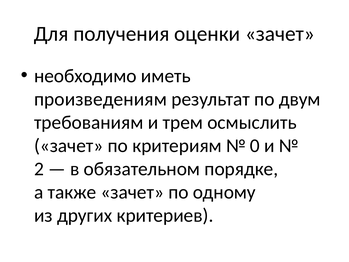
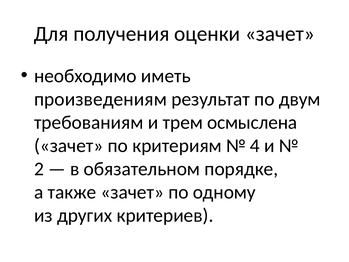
осмыслить: осмыслить -> осмыслена
0: 0 -> 4
